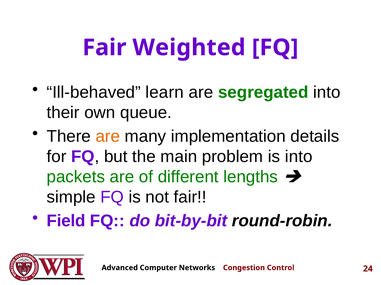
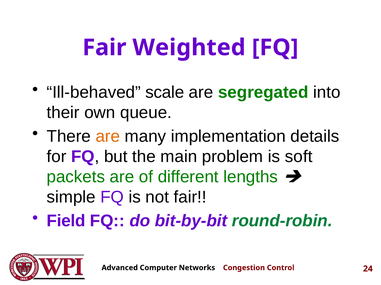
learn: learn -> scale
is into: into -> soft
round-robin colour: black -> green
